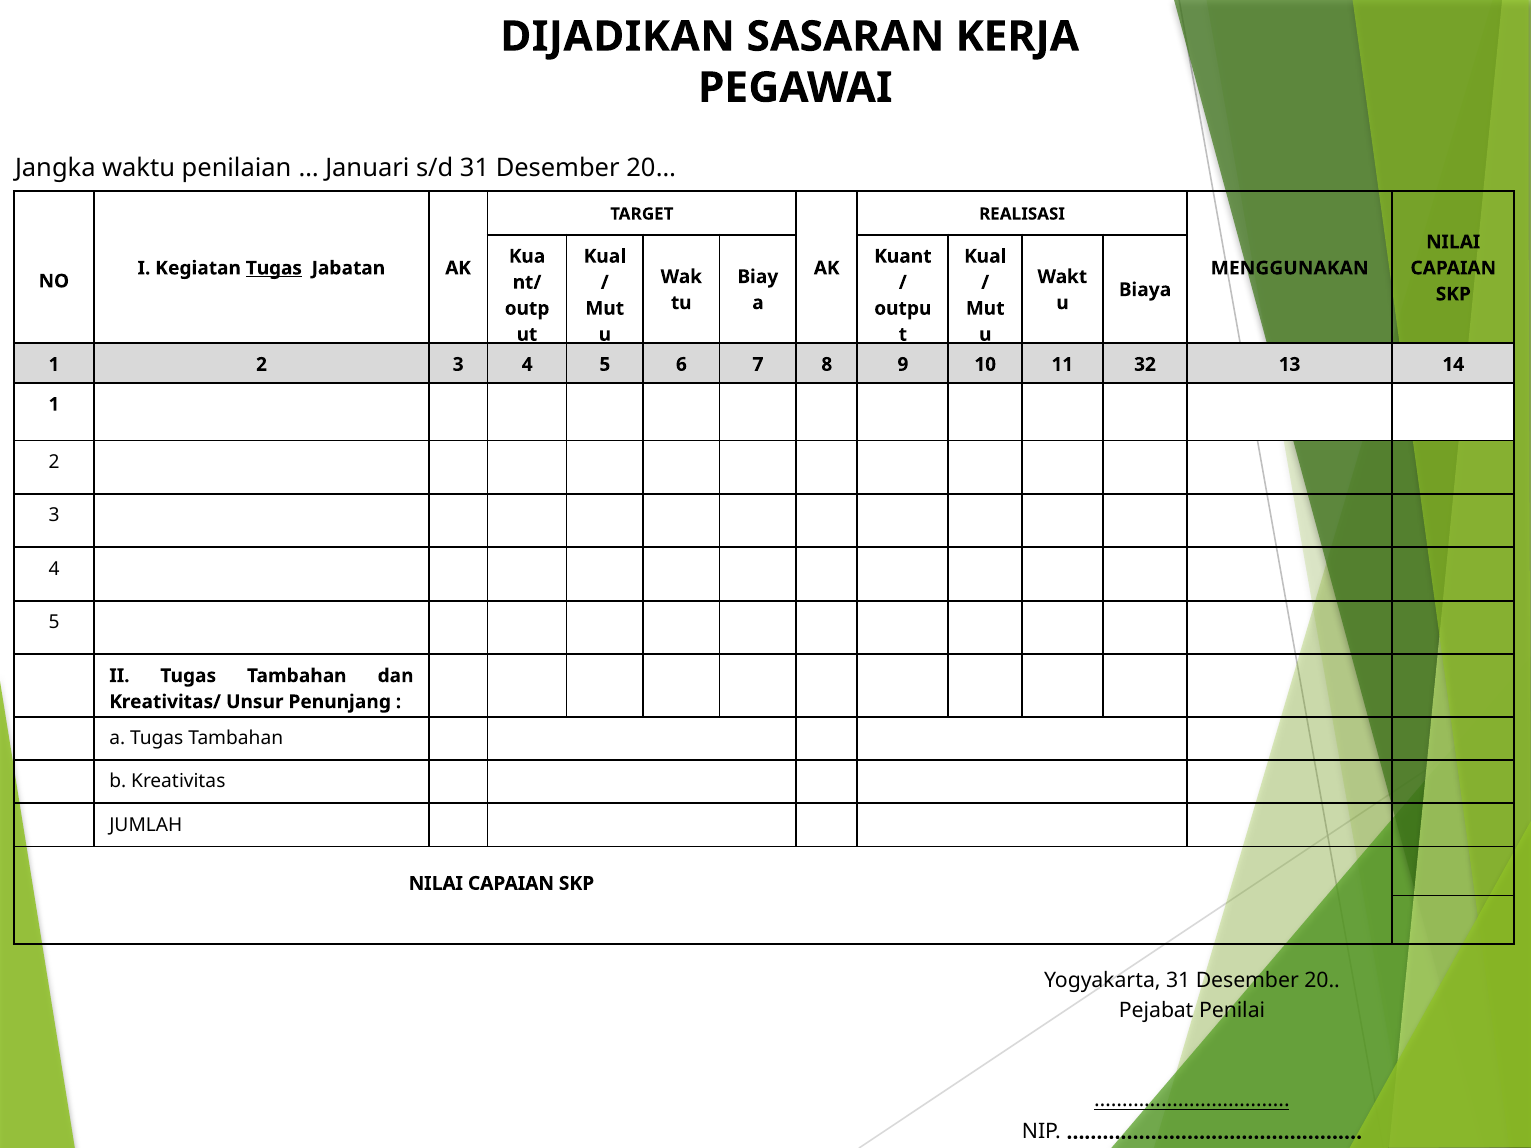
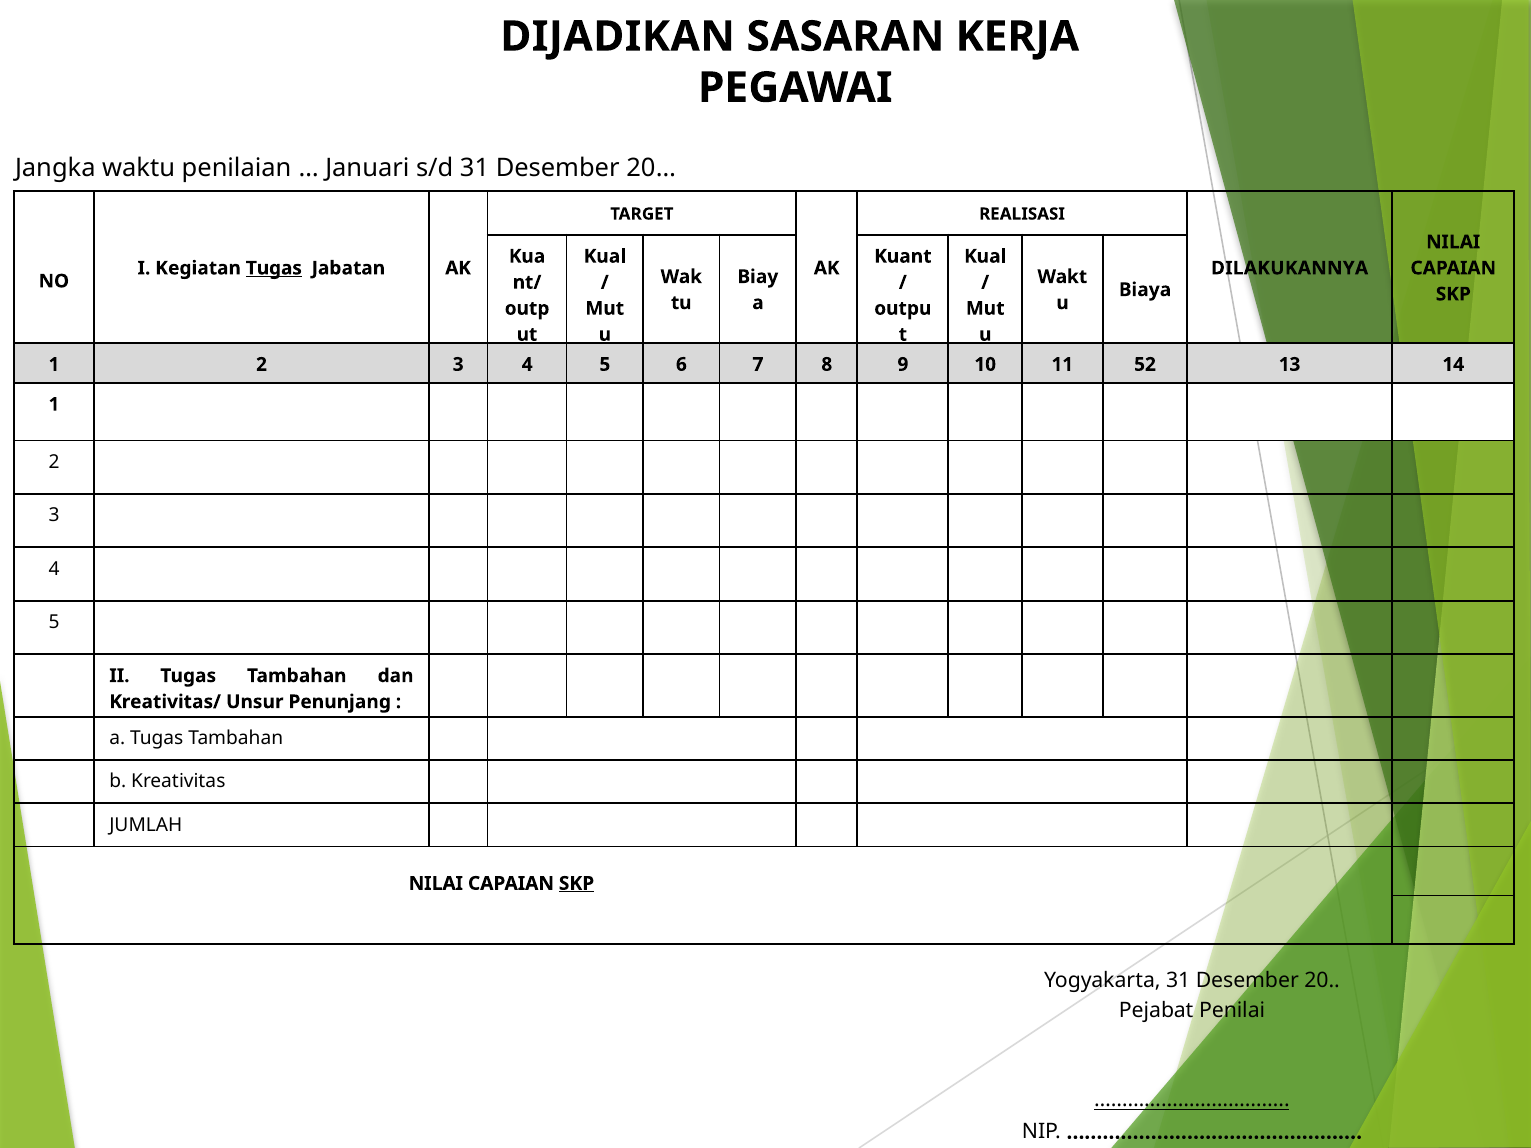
MENGGUNAKAN: MENGGUNAKAN -> DILAKUKANNYA
32: 32 -> 52
SKP at (577, 884) underline: none -> present
